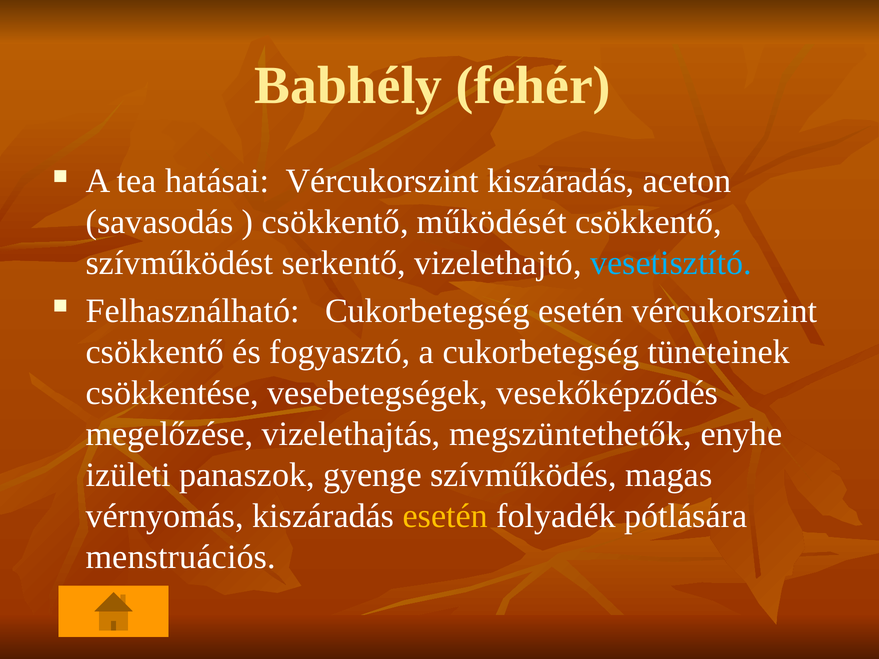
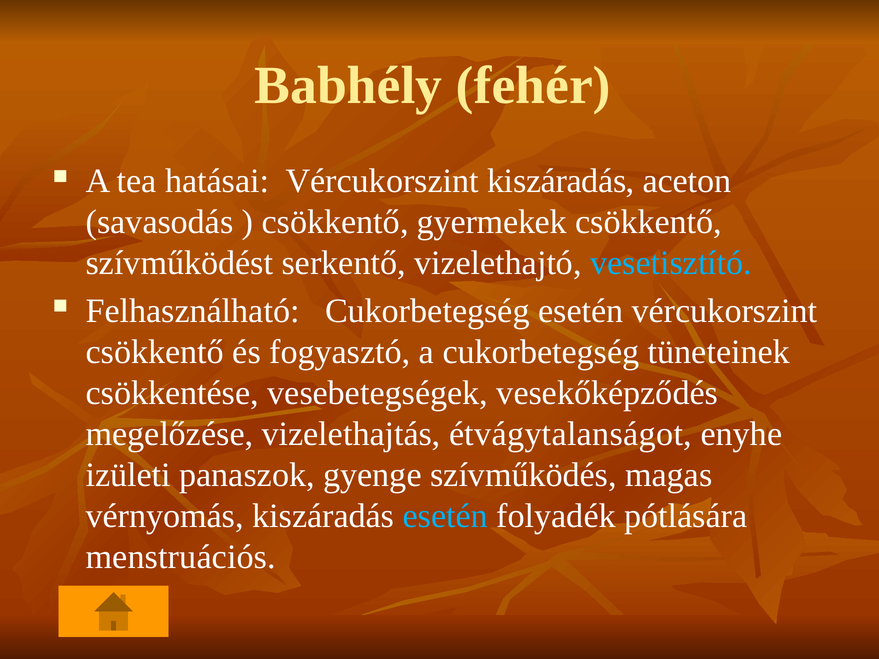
működését: működését -> gyermekek
megszüntethetők: megszüntethetők -> étvágytalanságot
esetén at (445, 516) colour: yellow -> light blue
